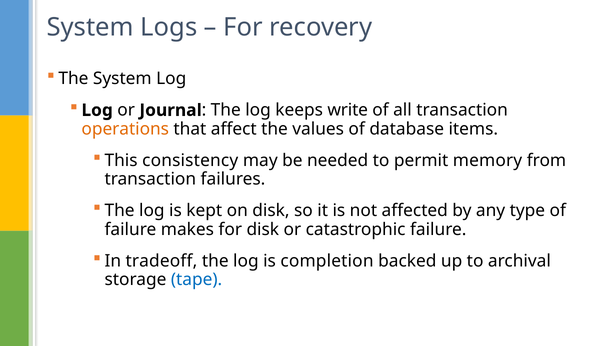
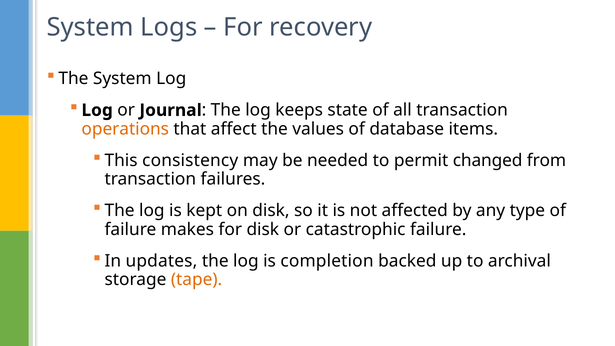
write: write -> state
memory: memory -> changed
tradeoff: tradeoff -> updates
tape colour: blue -> orange
